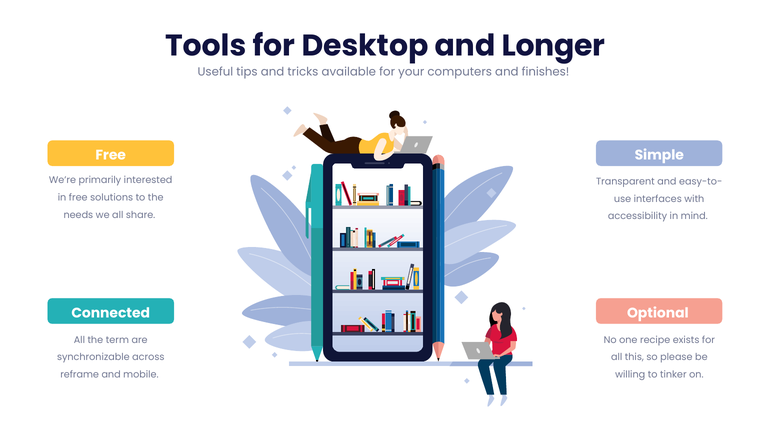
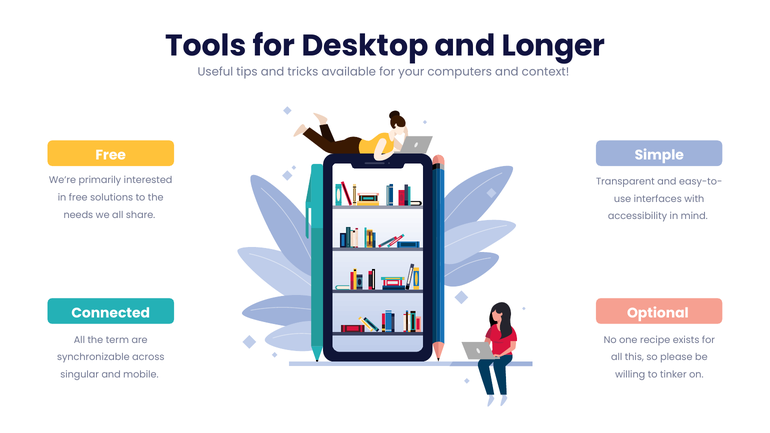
finishes: finishes -> context
reframe: reframe -> singular
